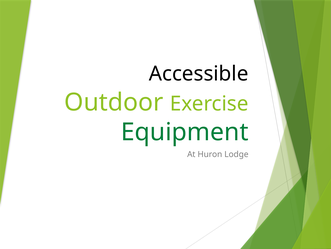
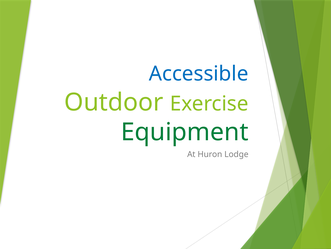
Accessible colour: black -> blue
